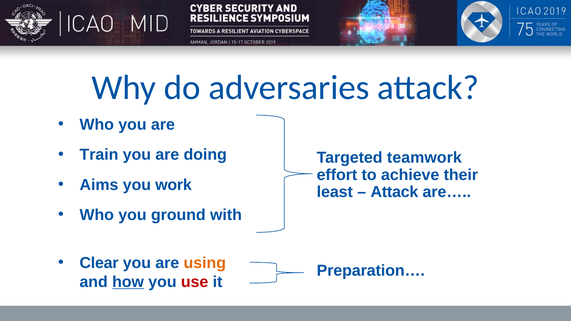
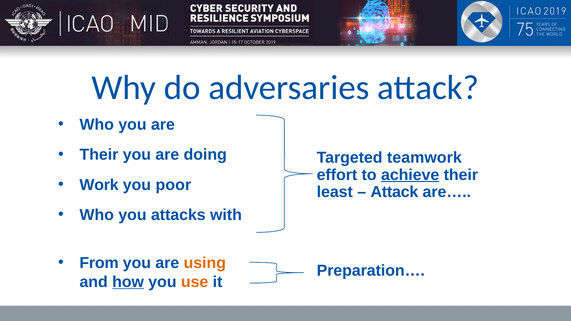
Train at (99, 155): Train -> Their
achieve underline: none -> present
Aims: Aims -> Work
work: work -> poor
ground: ground -> attacks
Clear: Clear -> From
use colour: red -> orange
